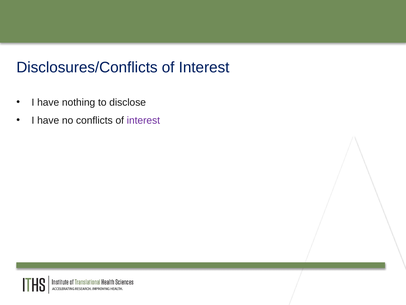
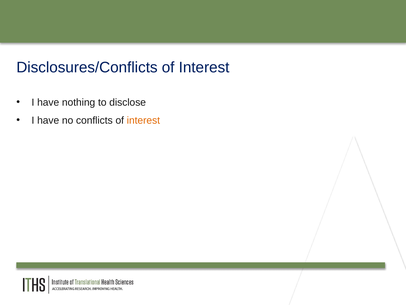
interest at (143, 120) colour: purple -> orange
